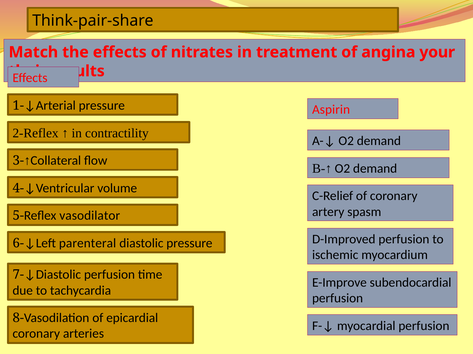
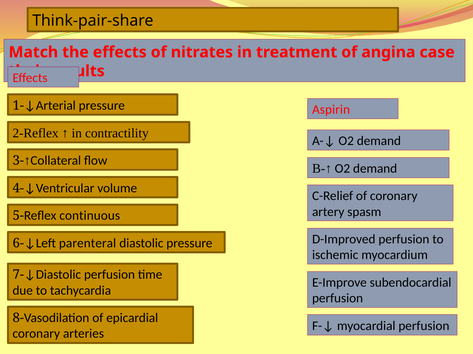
your: your -> case
vasodilator: vasodilator -> continuous
